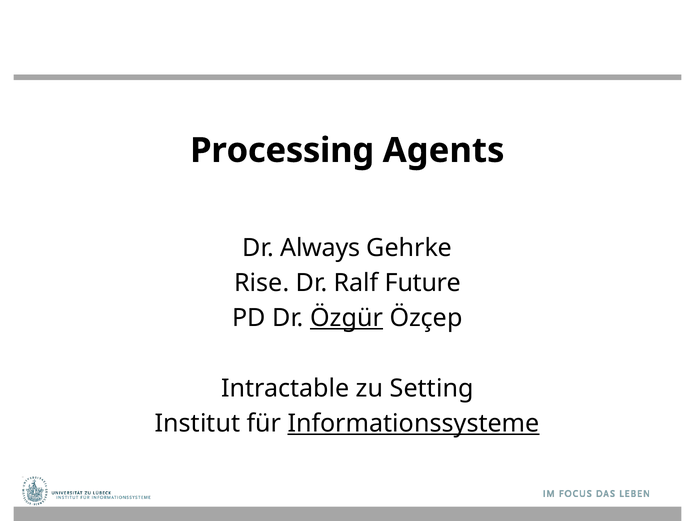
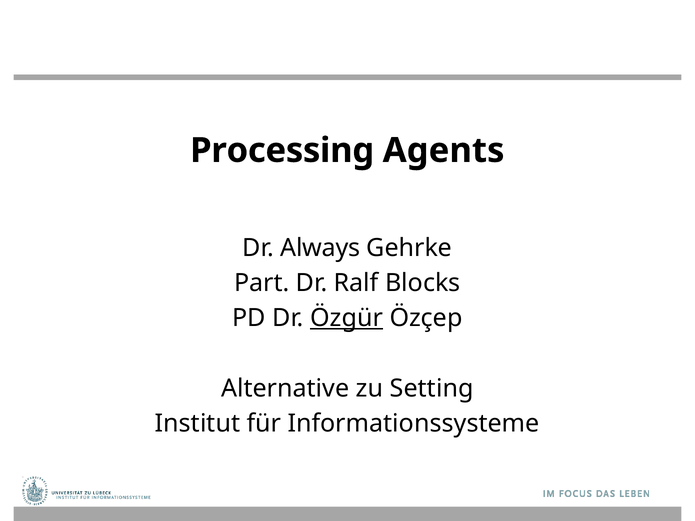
Rise: Rise -> Part
Future: Future -> Blocks
Intractable: Intractable -> Alternative
Informationssysteme underline: present -> none
